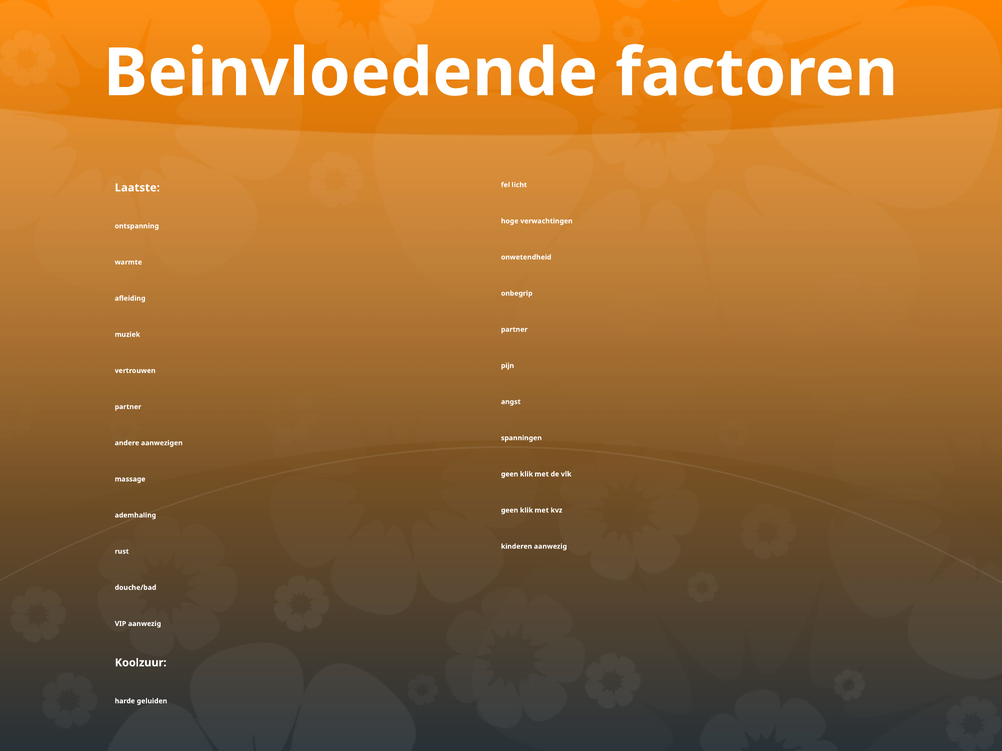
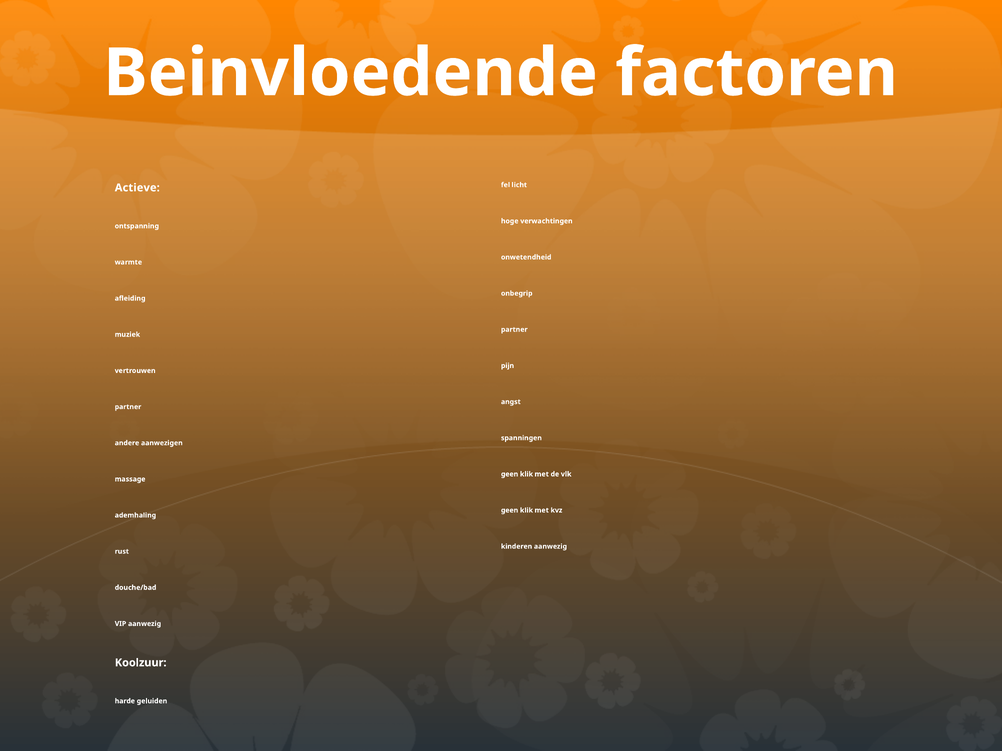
Laatste: Laatste -> Actieve
